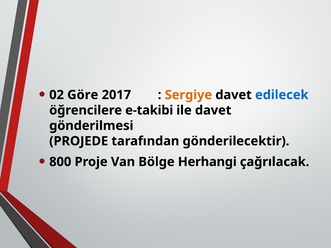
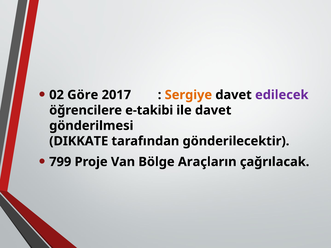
edilecek colour: blue -> purple
PROJEDE: PROJEDE -> DIKKATE
800: 800 -> 799
Herhangi: Herhangi -> Araçların
